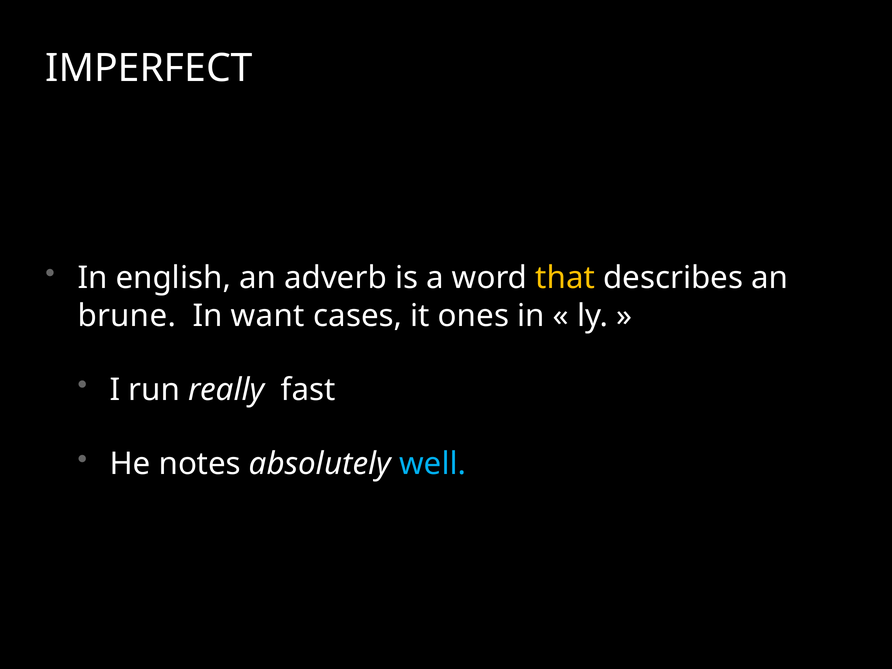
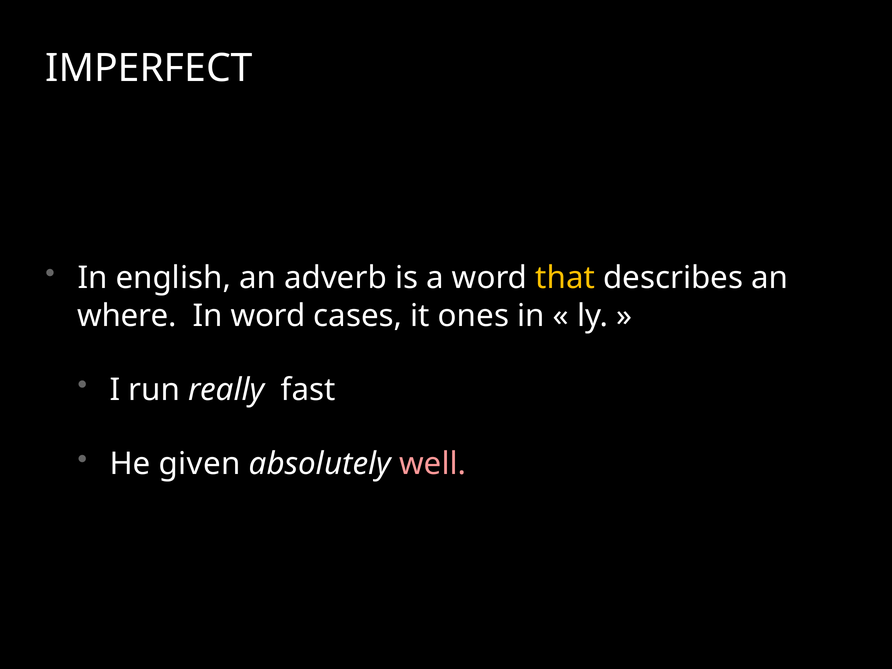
brune: brune -> where
In want: want -> word
notes: notes -> given
well colour: light blue -> pink
